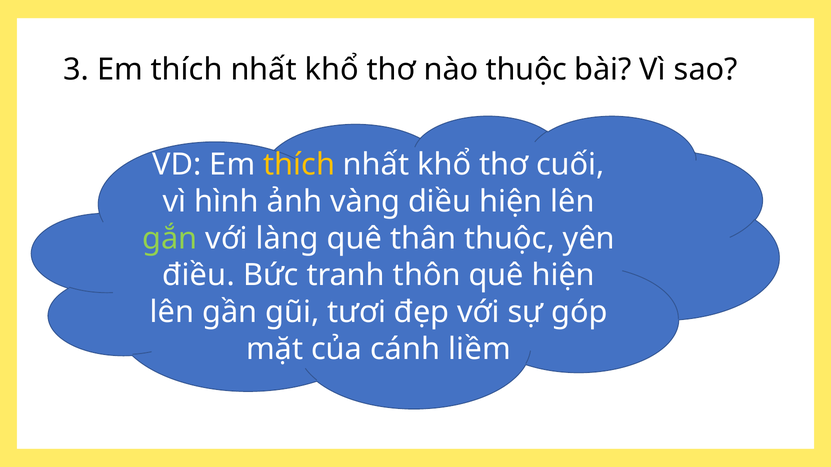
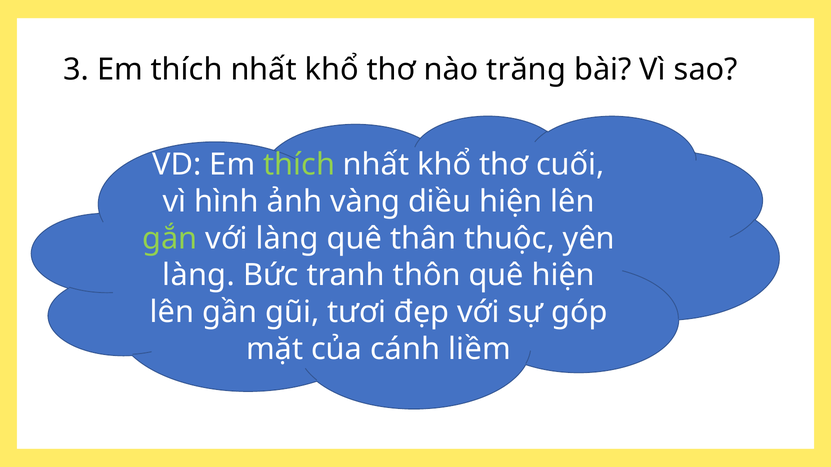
nào thuộc: thuộc -> trăng
thích at (299, 165) colour: yellow -> light green
điều at (199, 276): điều -> làng
